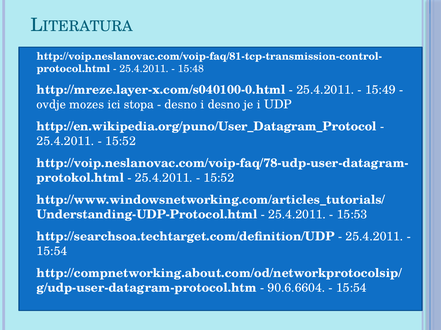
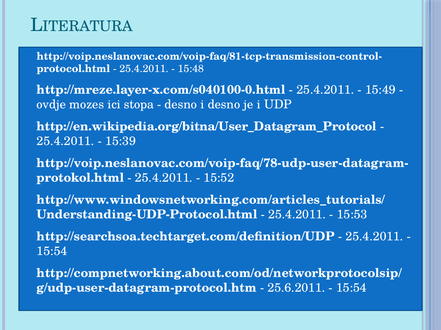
http://en.wikipedia.org/puno/User_Datagram_Protocol: http://en.wikipedia.org/puno/User_Datagram_Protocol -> http://en.wikipedia.org/bitna/User_Datagram_Protocol
15:52 at (121, 142): 15:52 -> 15:39
90.6.6604: 90.6.6604 -> 25.6.2011
